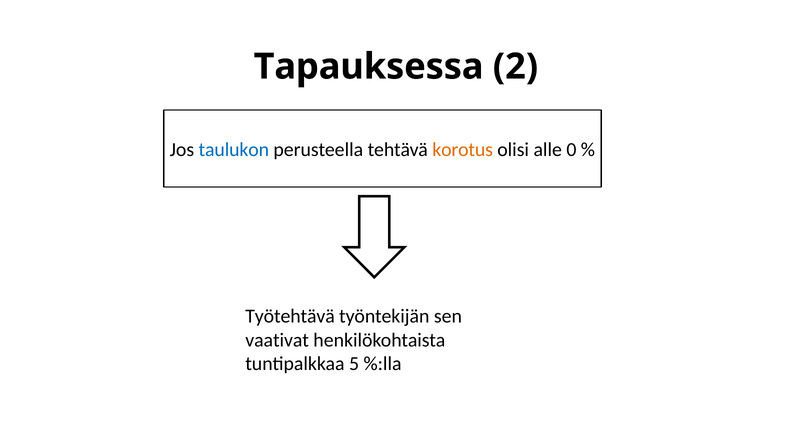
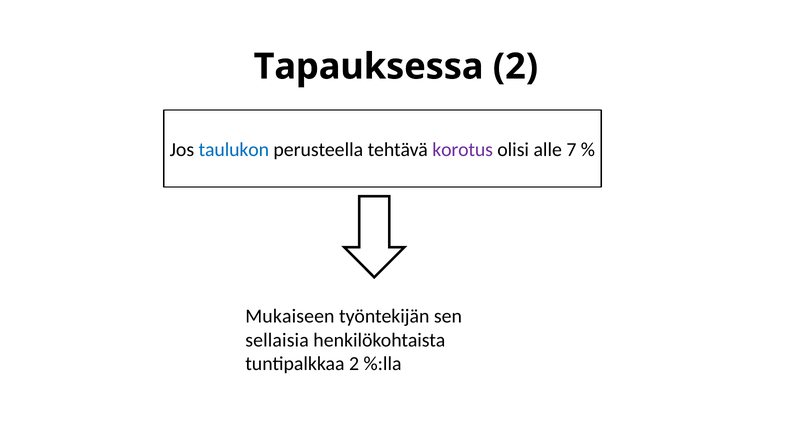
korotus colour: orange -> purple
0: 0 -> 7
Työtehtävä: Työtehtävä -> Mukaiseen
vaativat: vaativat -> sellaisia
tuntipalkkaa 5: 5 -> 2
